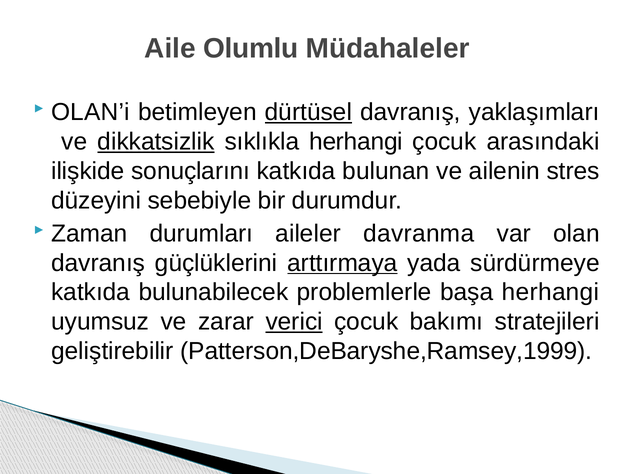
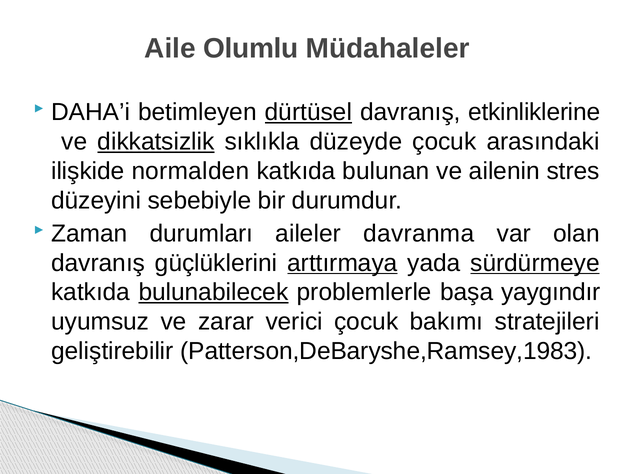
OLAN’i: OLAN’i -> DAHA’i
yaklaşımları: yaklaşımları -> etkinliklerine
sıklıkla herhangi: herhangi -> düzeyde
sonuçlarını: sonuçlarını -> normalden
sürdürmeye underline: none -> present
bulunabilecek underline: none -> present
başa herhangi: herhangi -> yaygındır
verici underline: present -> none
Patterson,DeBaryshe,Ramsey,1999: Patterson,DeBaryshe,Ramsey,1999 -> Patterson,DeBaryshe,Ramsey,1983
